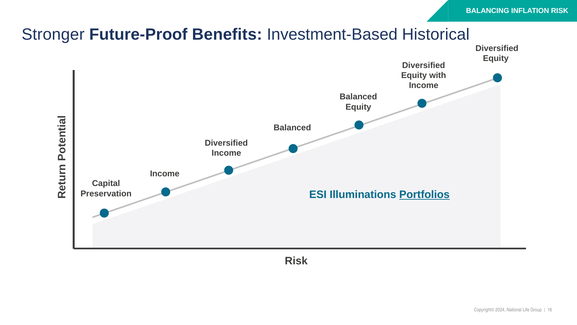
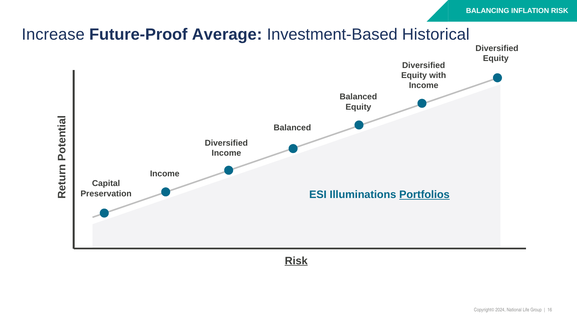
Stronger: Stronger -> Increase
Benefits: Benefits -> Average
Risk at (296, 260) underline: none -> present
